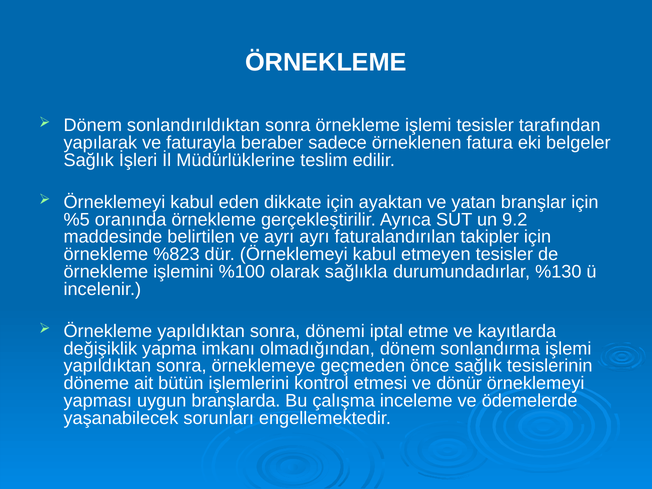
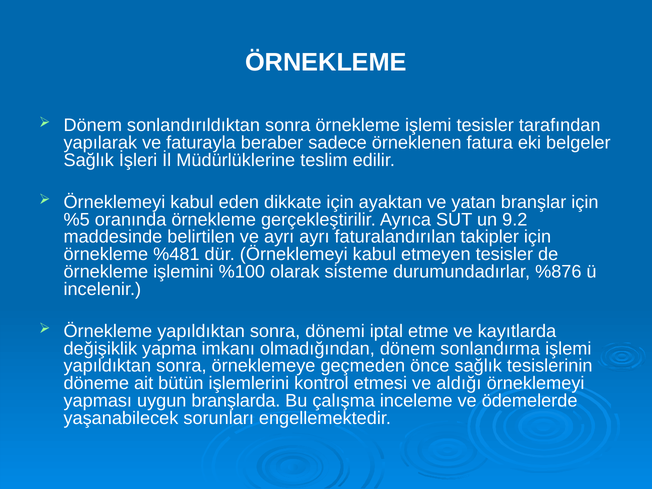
%823: %823 -> %481
sağlıkla: sağlıkla -> sisteme
%130: %130 -> %876
dönür: dönür -> aldığı
